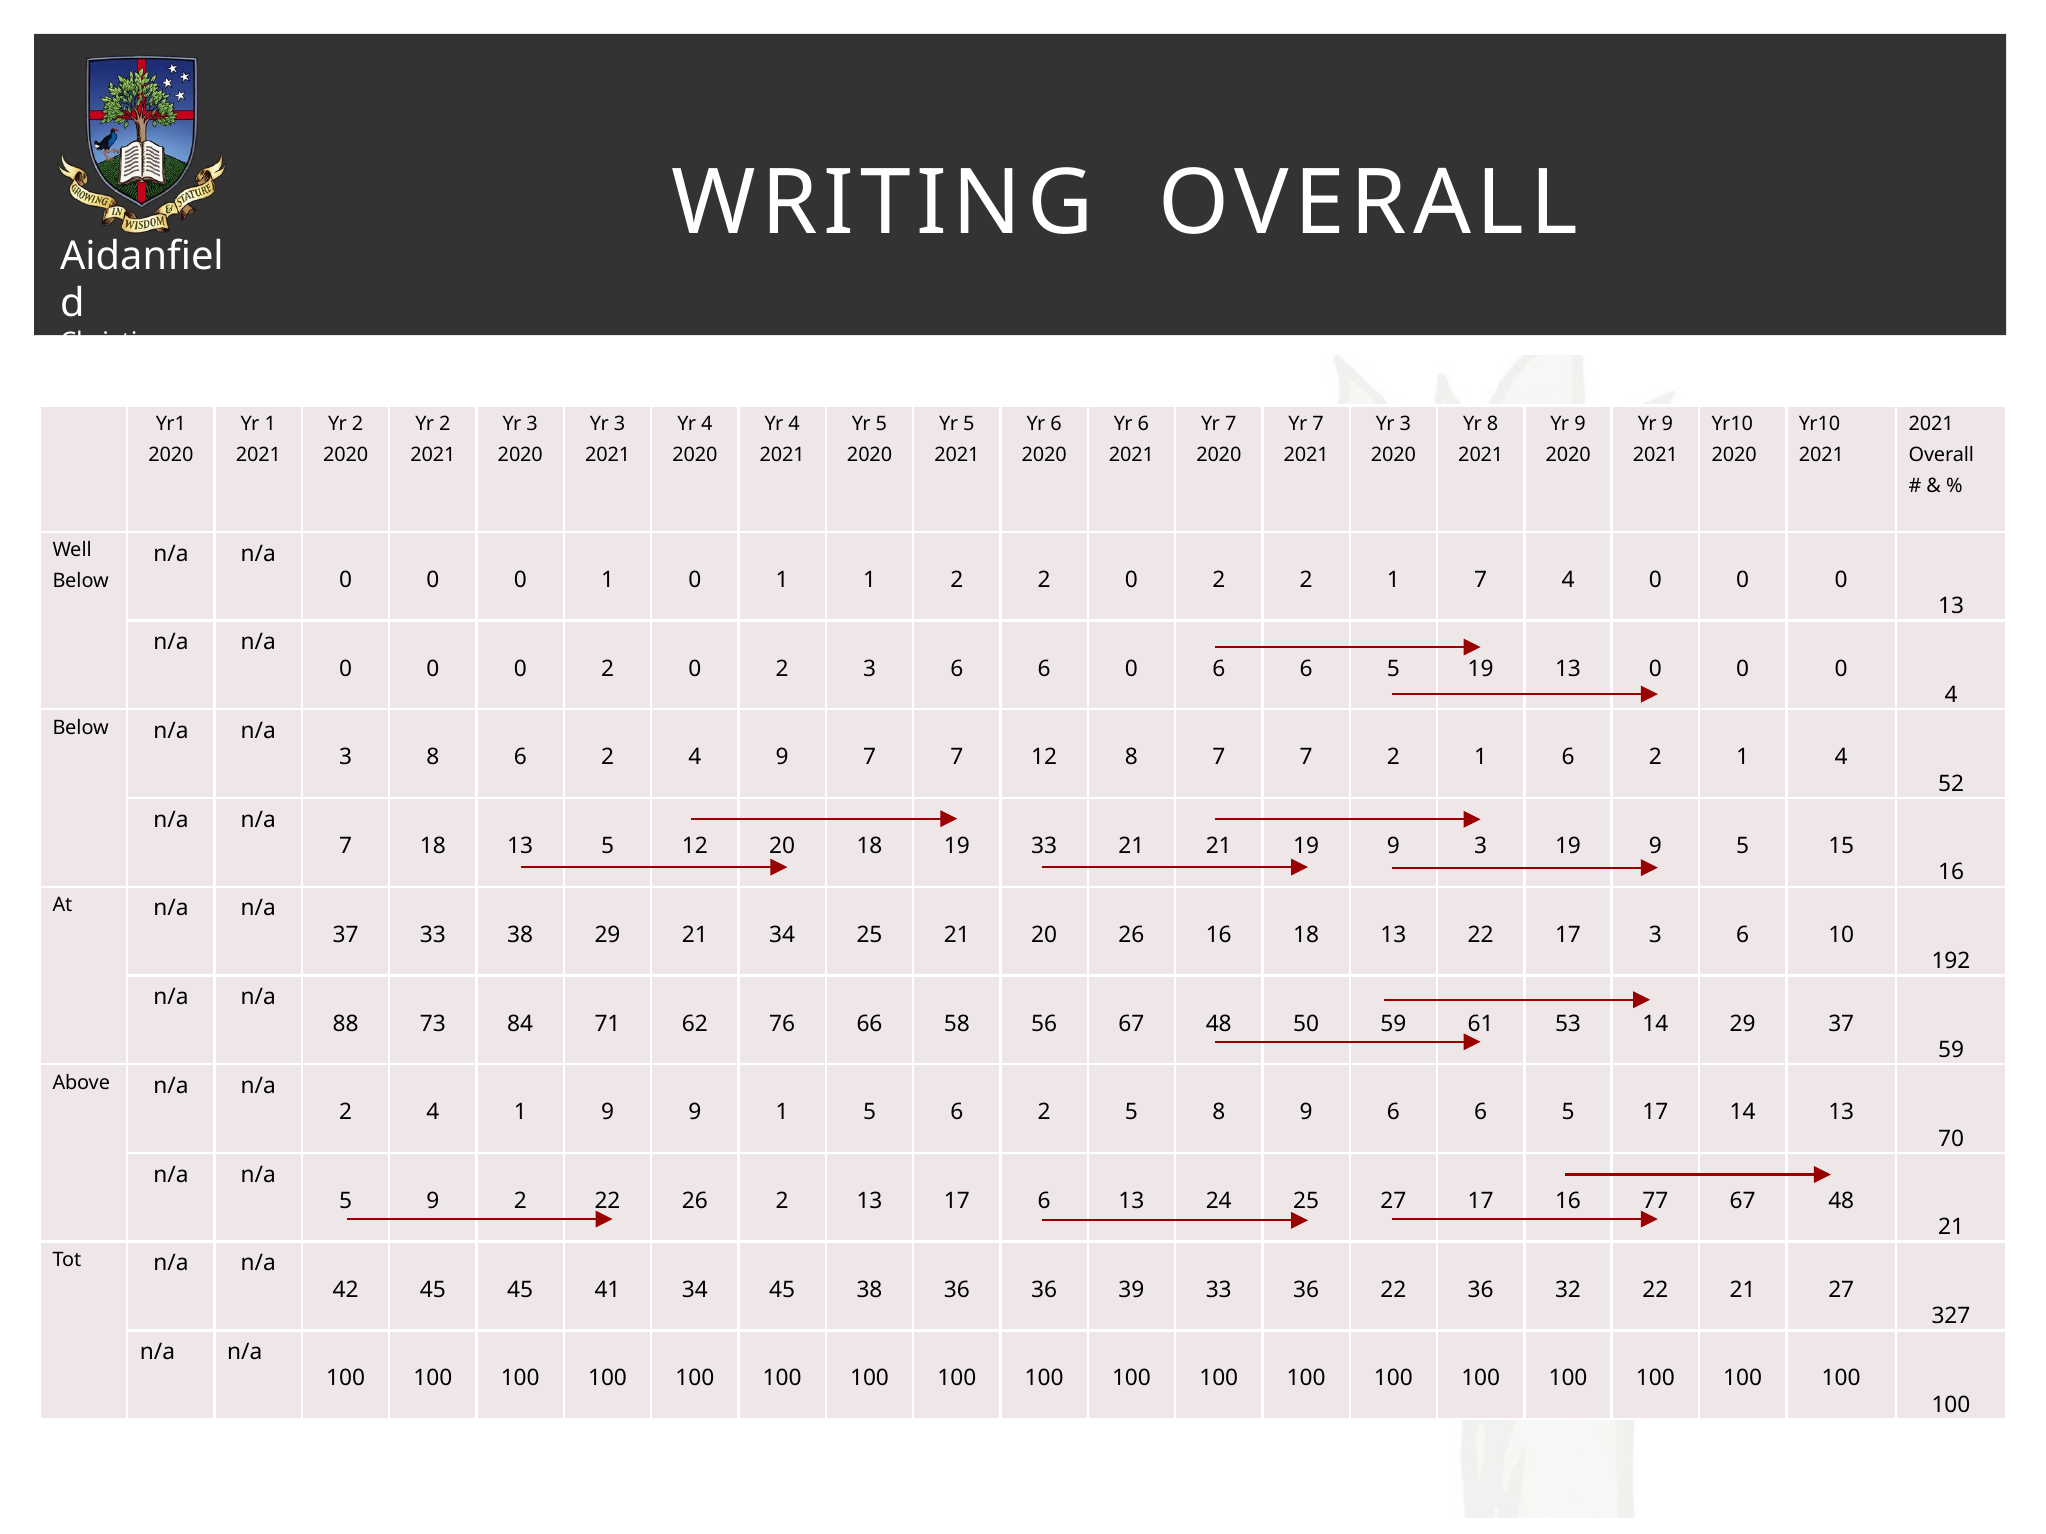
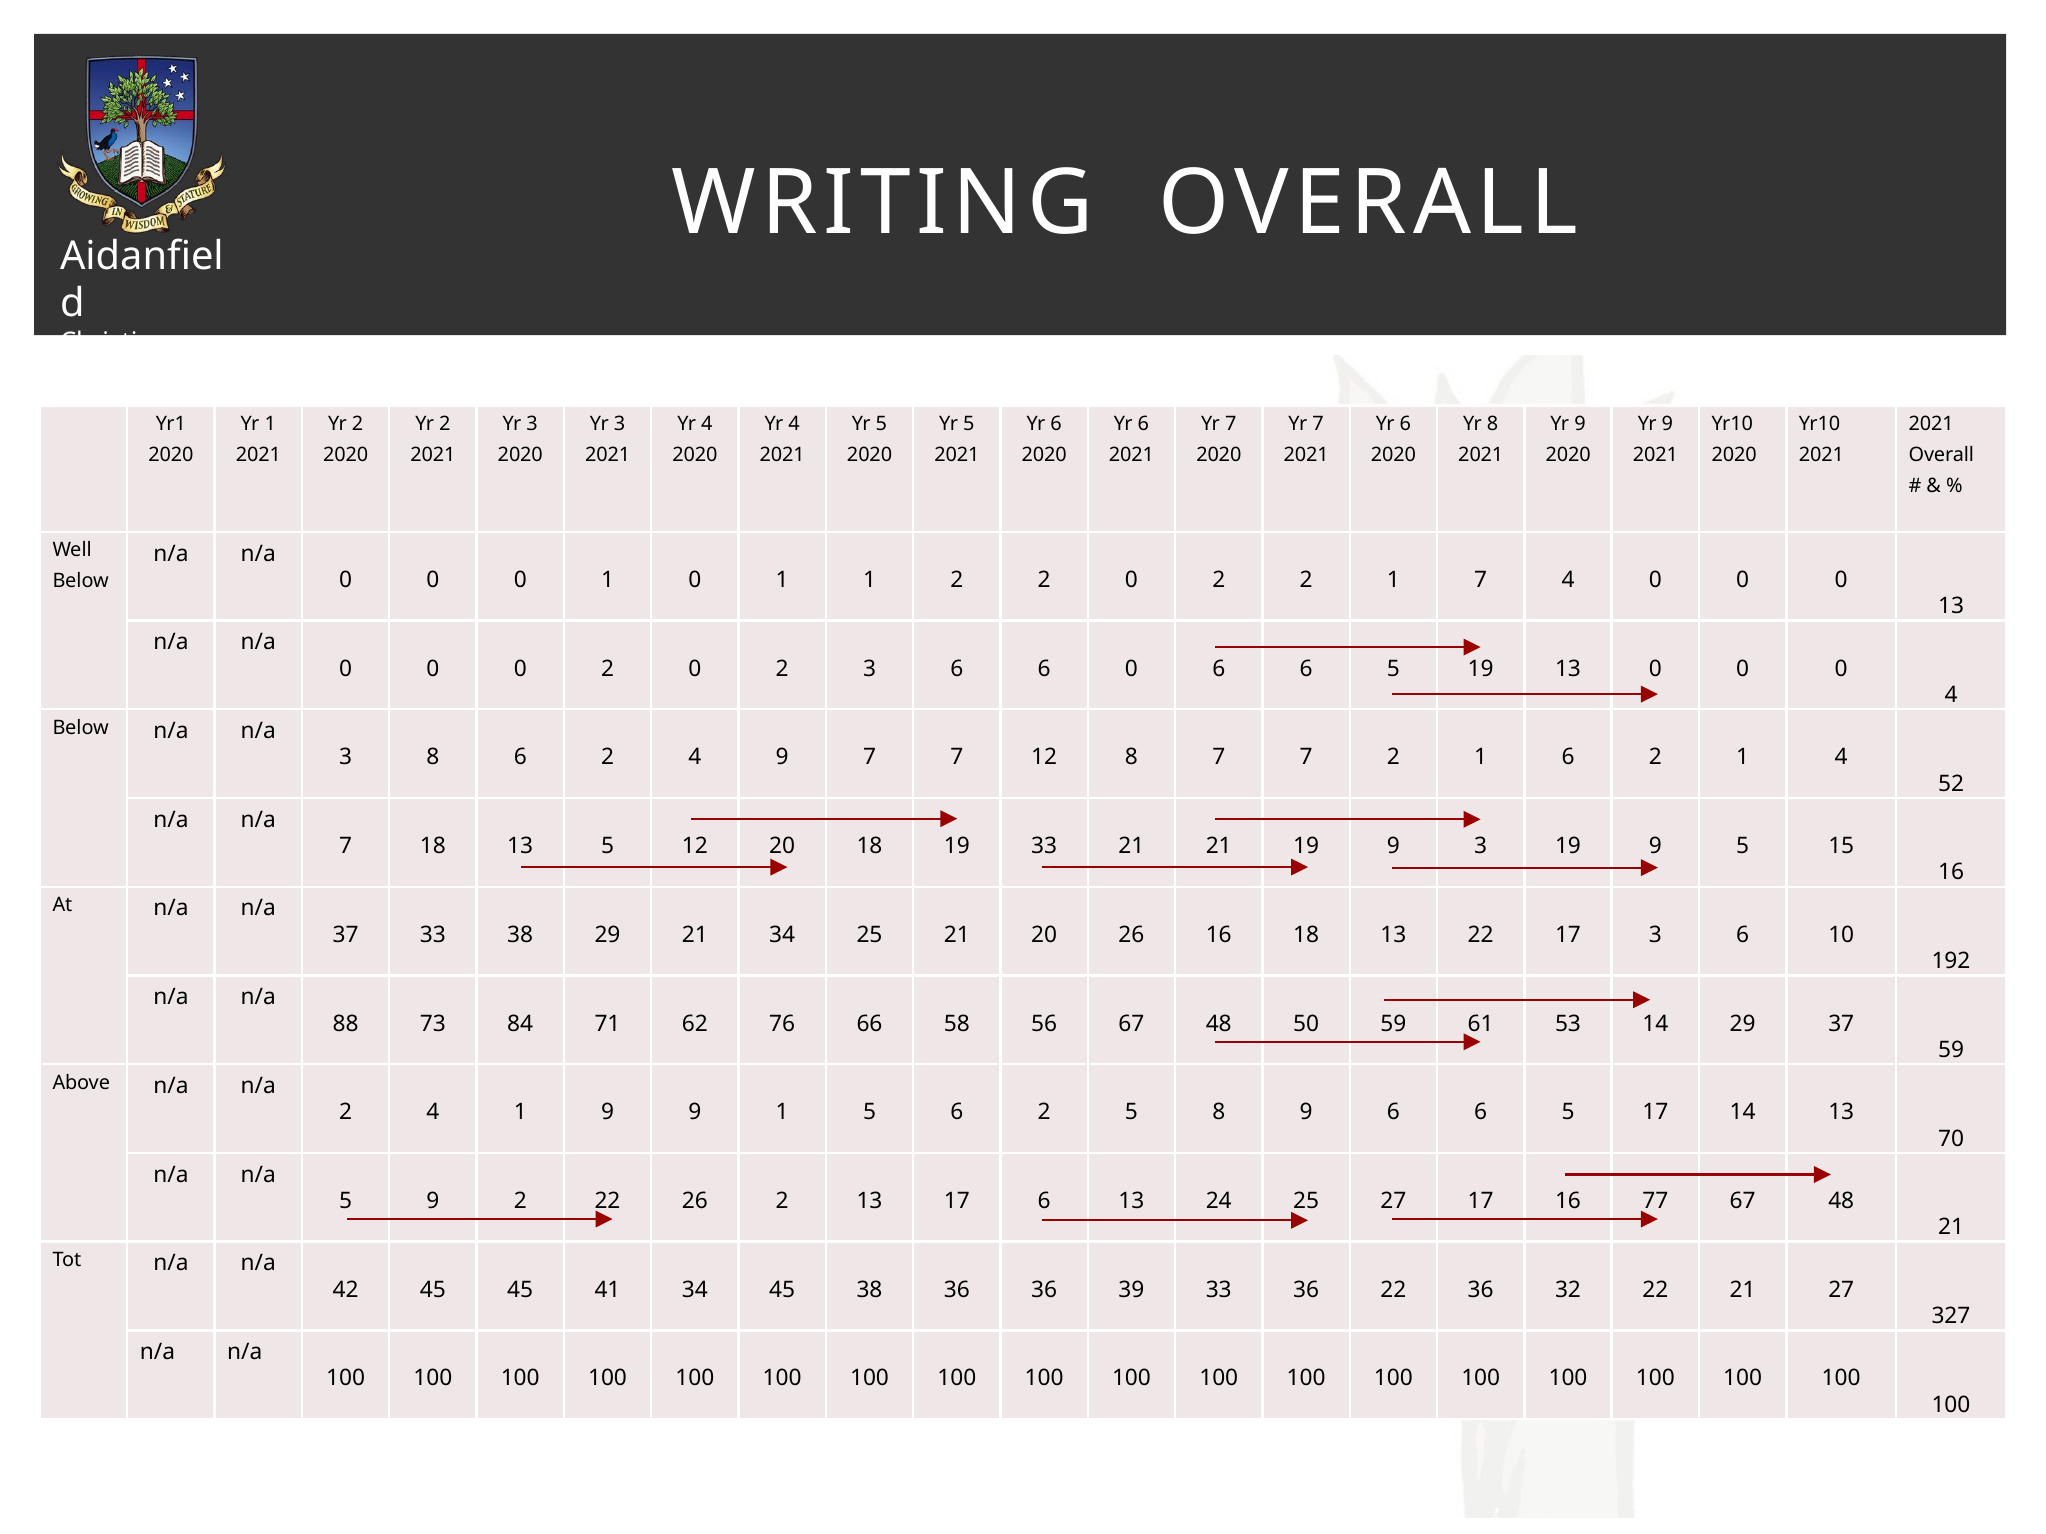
3 at (1405, 424): 3 -> 6
